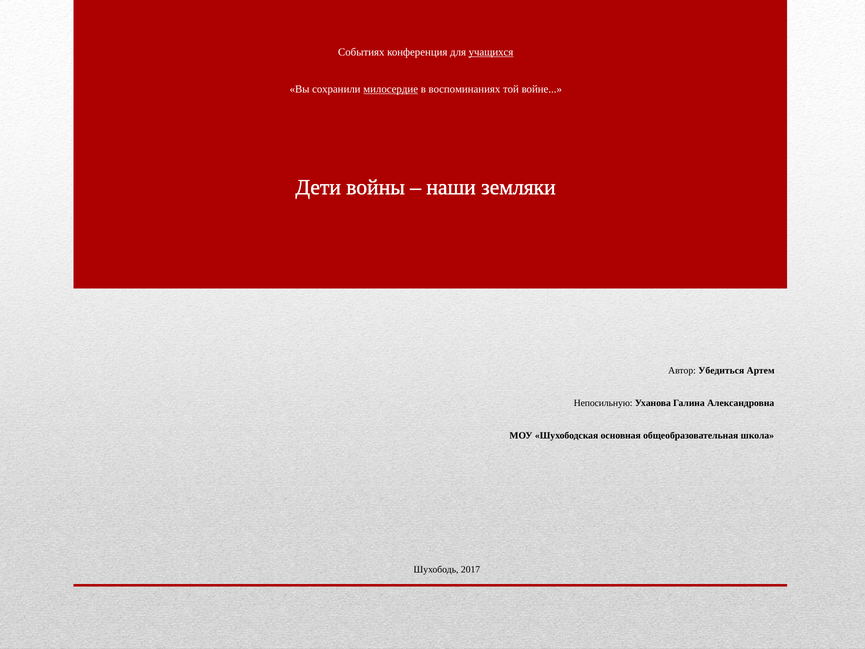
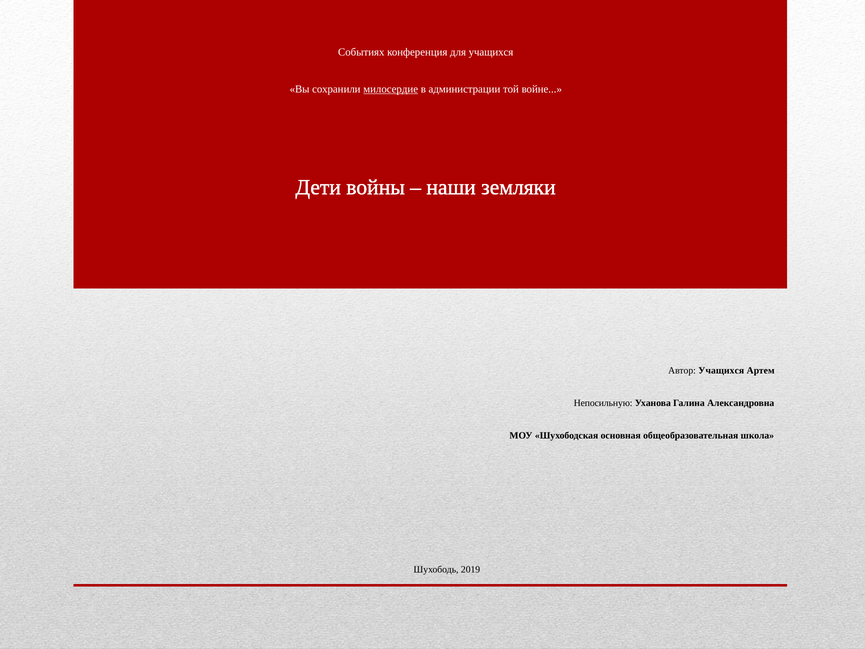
учащихся at (491, 52) underline: present -> none
воспоминаниях: воспоминаниях -> администрации
Автор Убедиться: Убедиться -> Учащихся
2017: 2017 -> 2019
